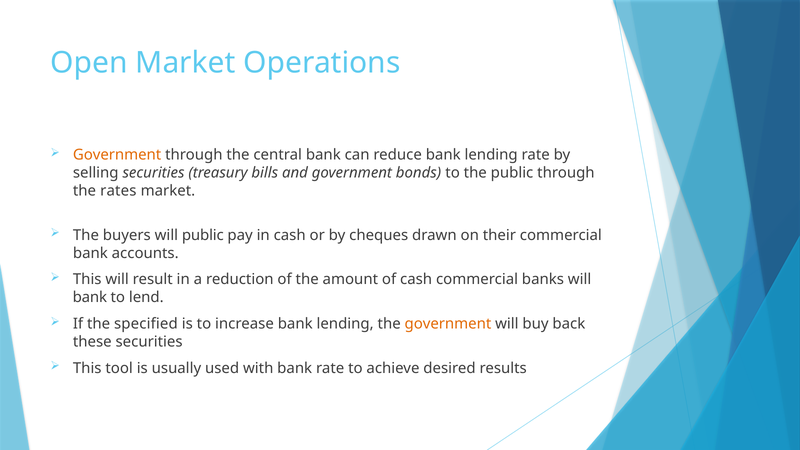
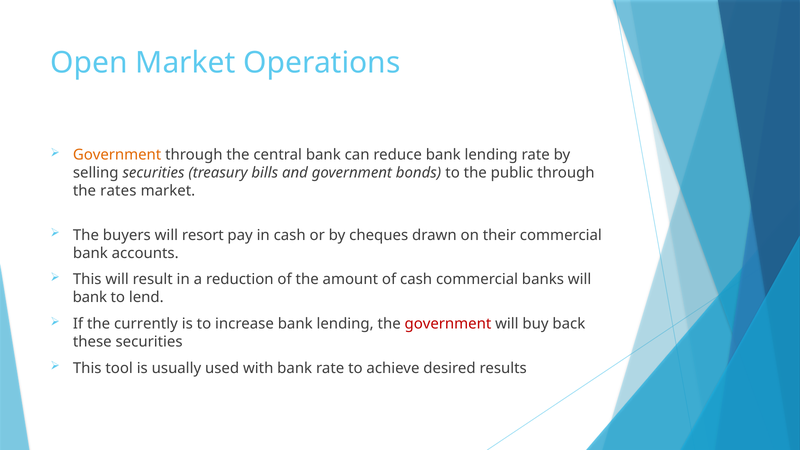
will public: public -> resort
specified: specified -> currently
government at (448, 324) colour: orange -> red
